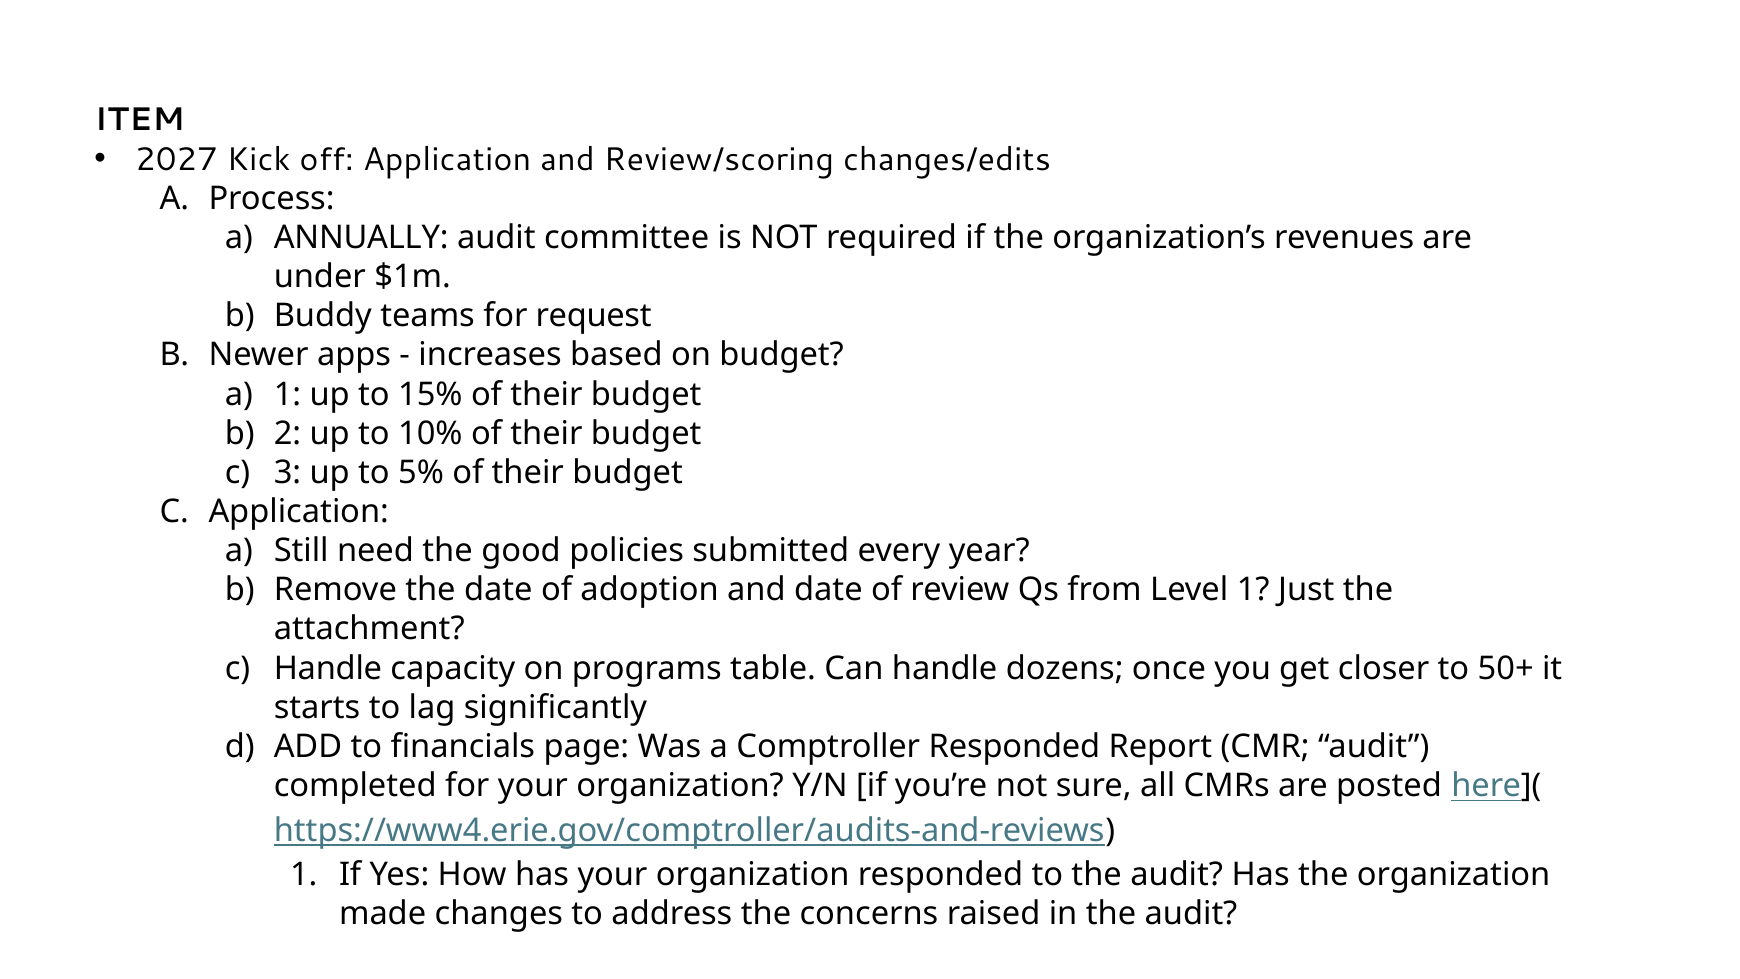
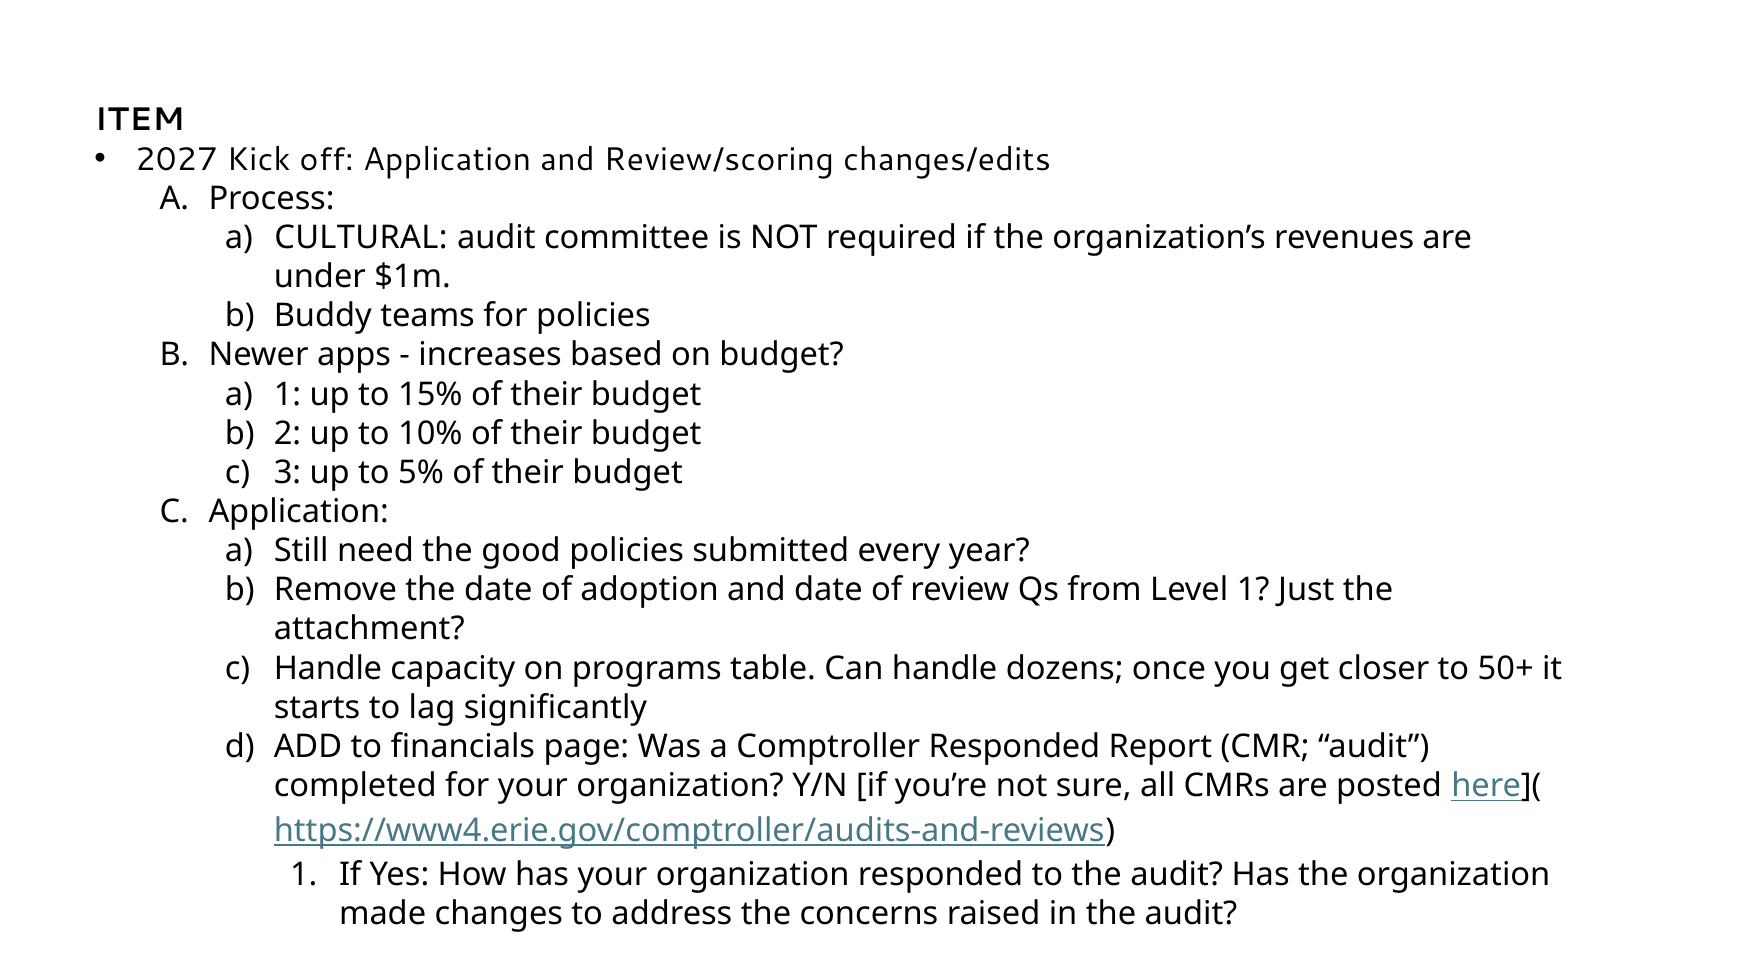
ANNUALLY: ANNUALLY -> CULTURAL
for request: request -> policies
